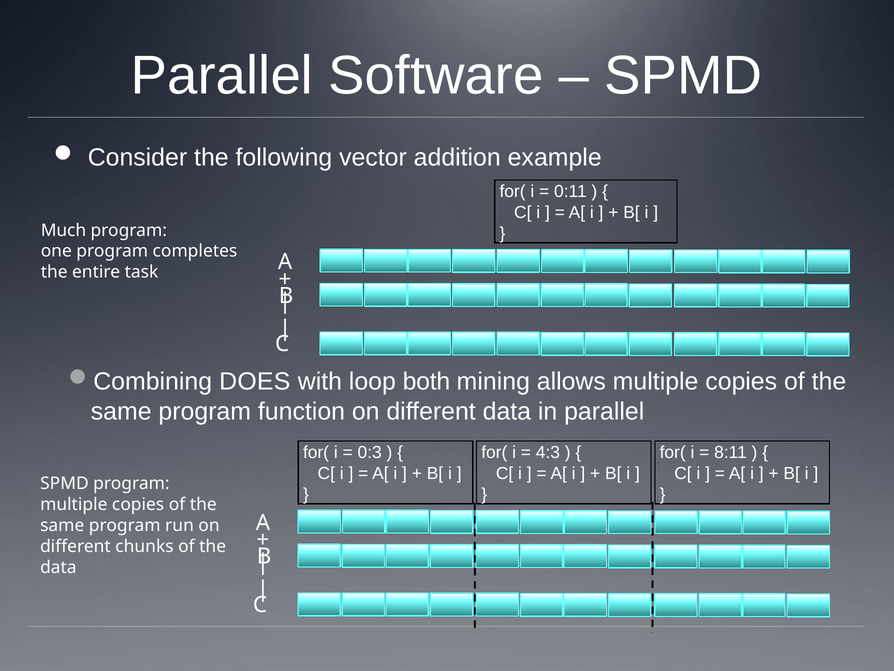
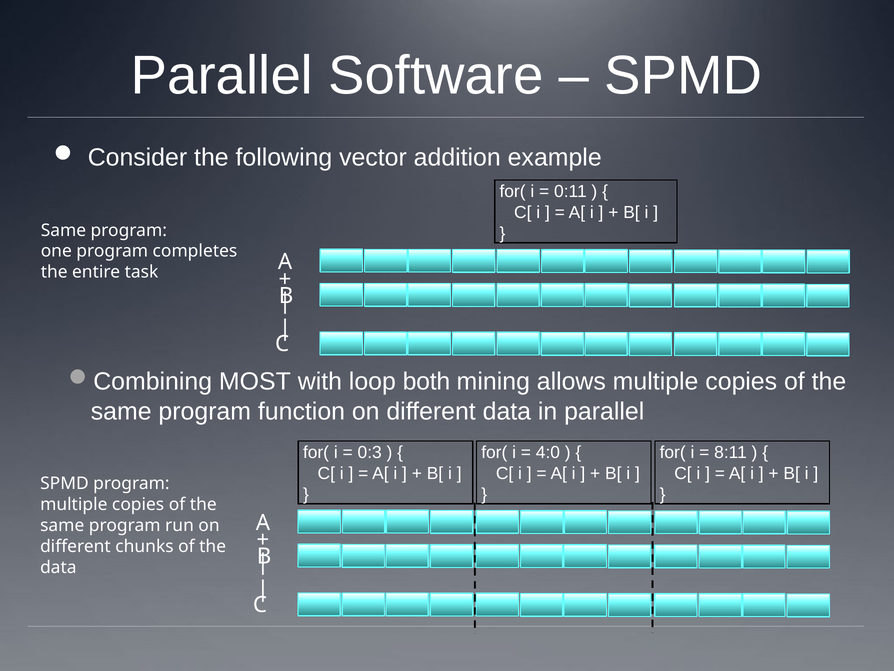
Much at (63, 230): Much -> Same
DOES: DOES -> MOST
4:3: 4:3 -> 4:0
